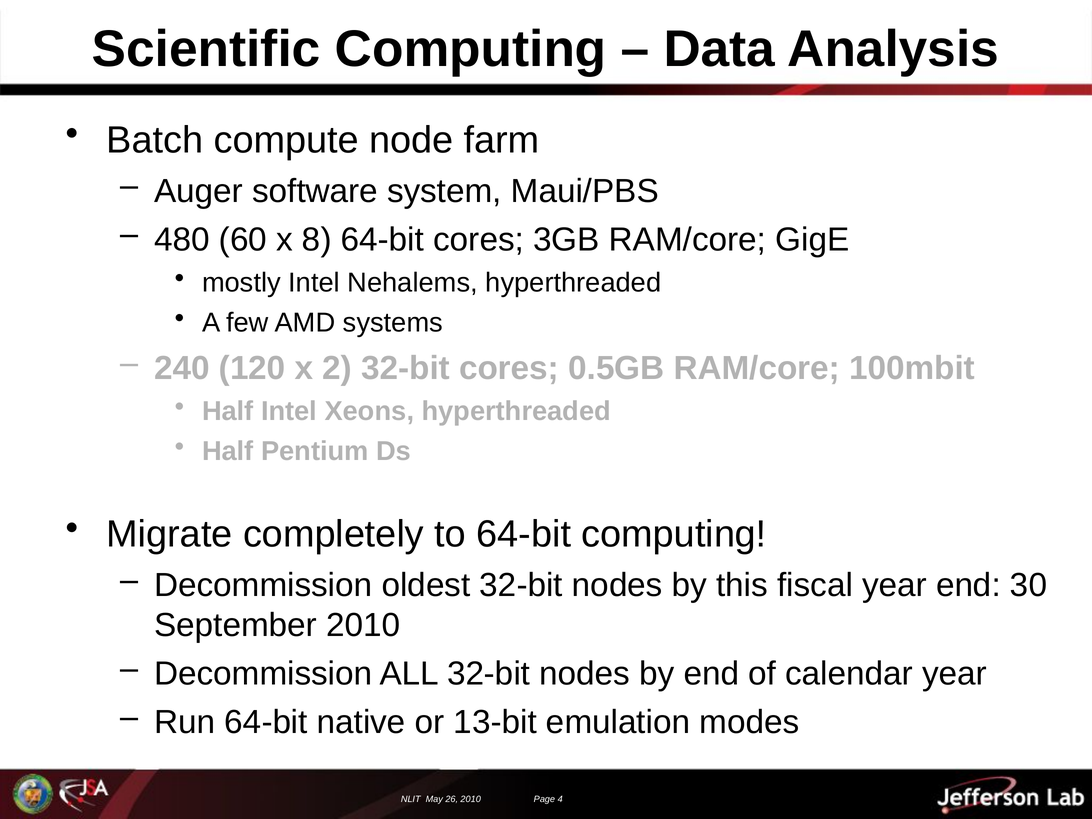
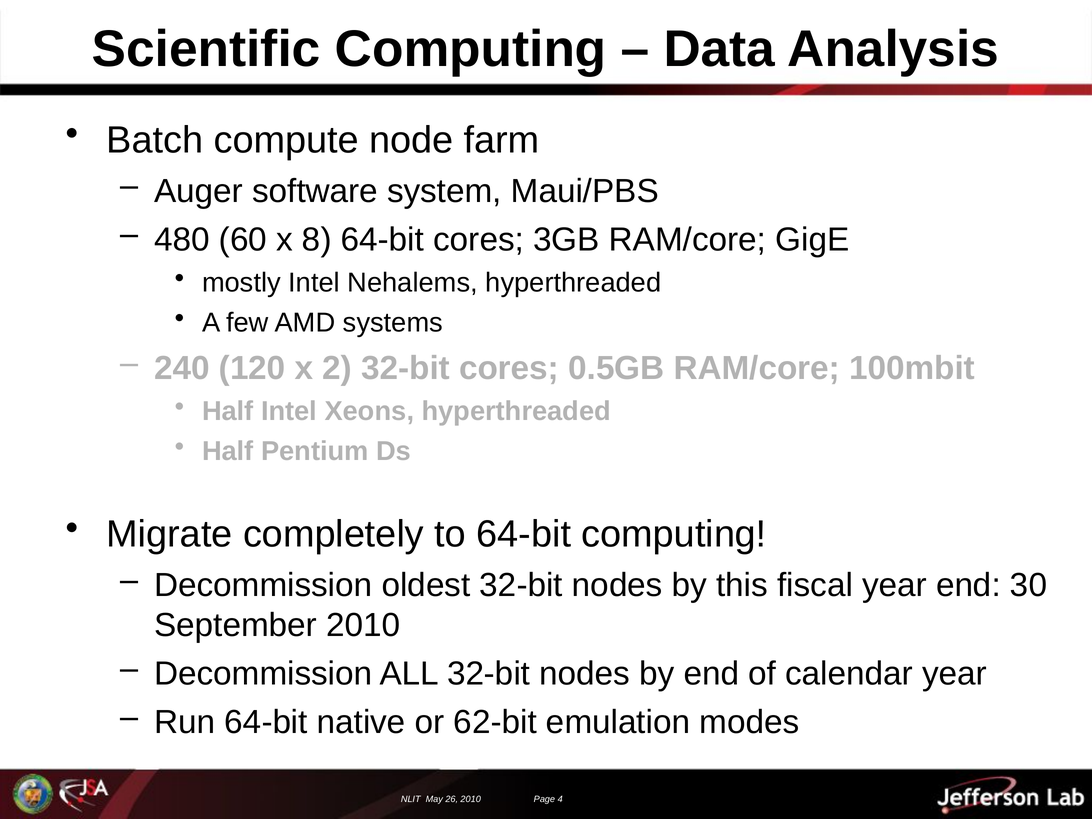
13-bit: 13-bit -> 62-bit
